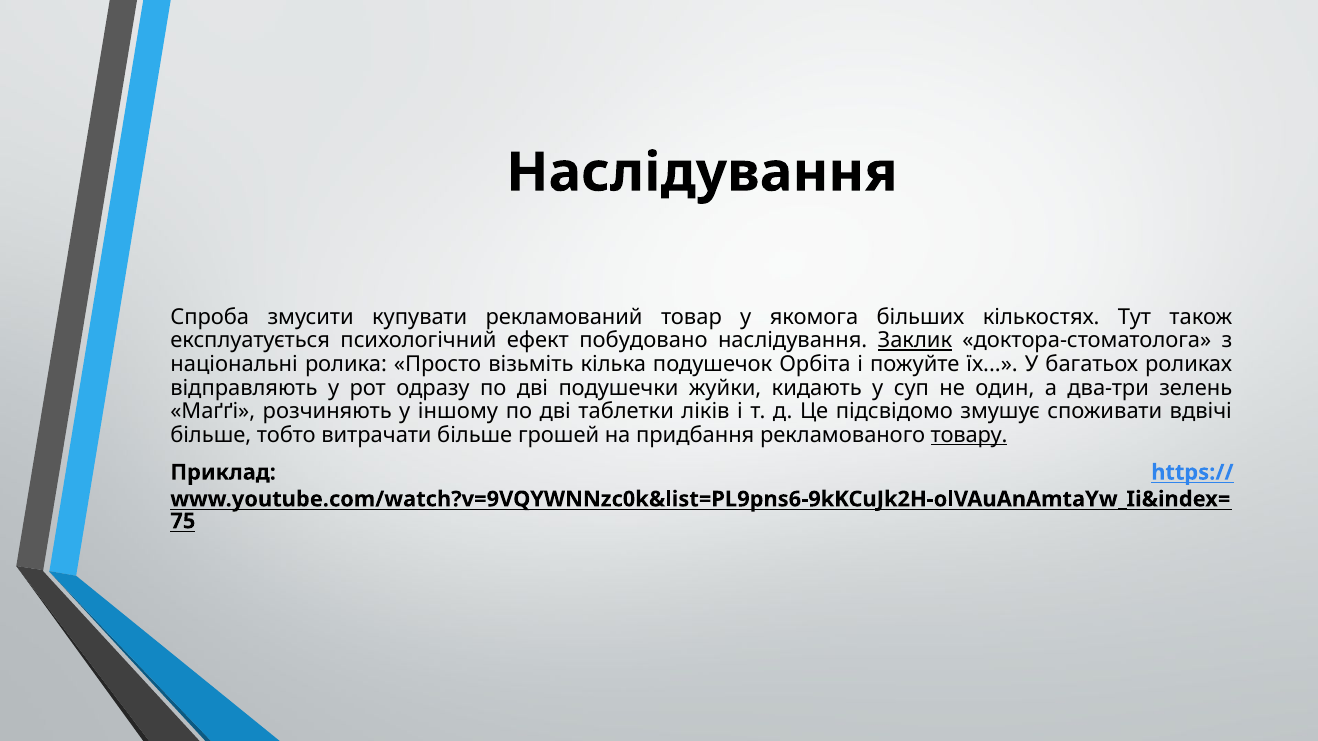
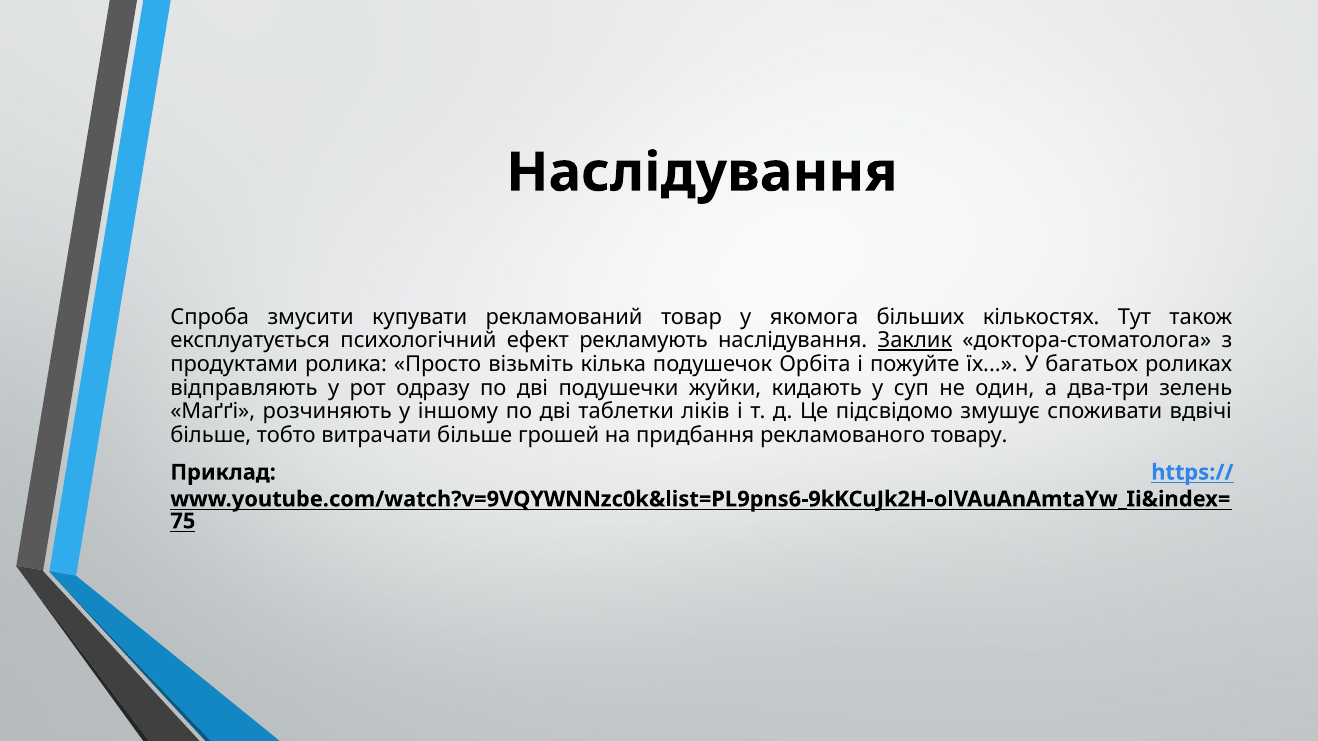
побудовано: побудовано -> рекламують
національні: національні -> продуктами
товару underline: present -> none
